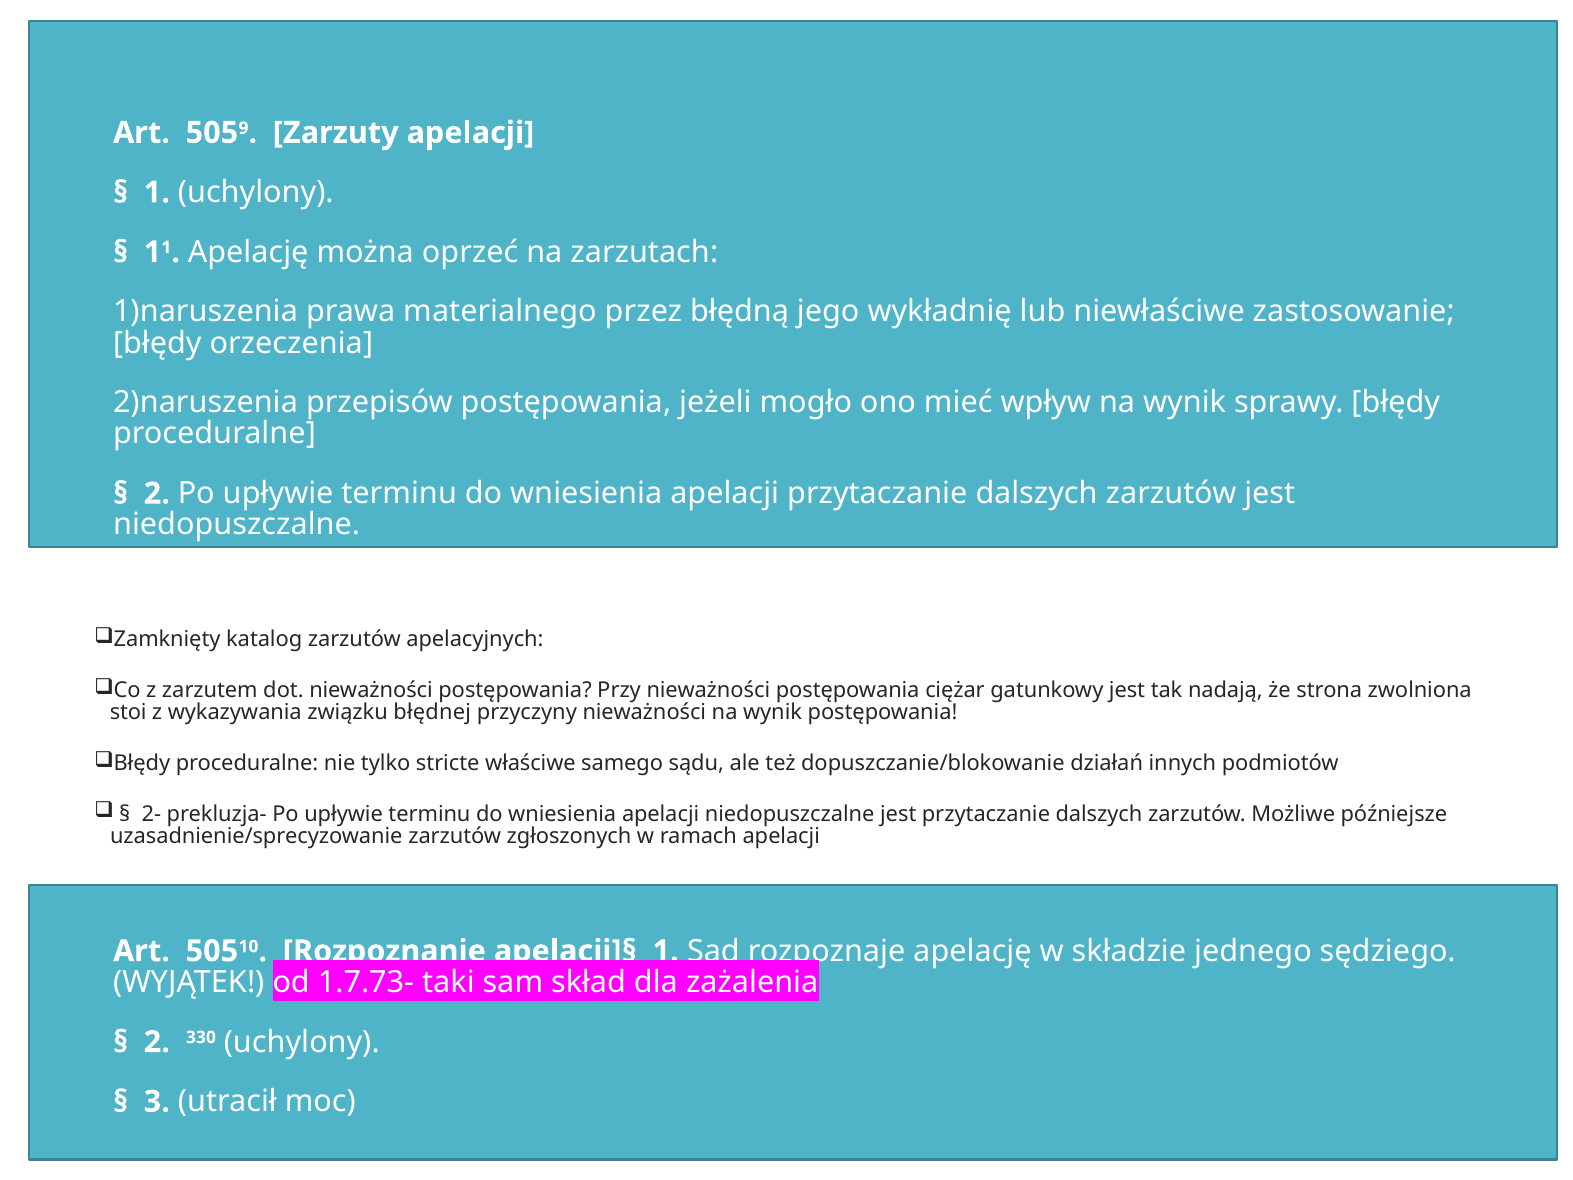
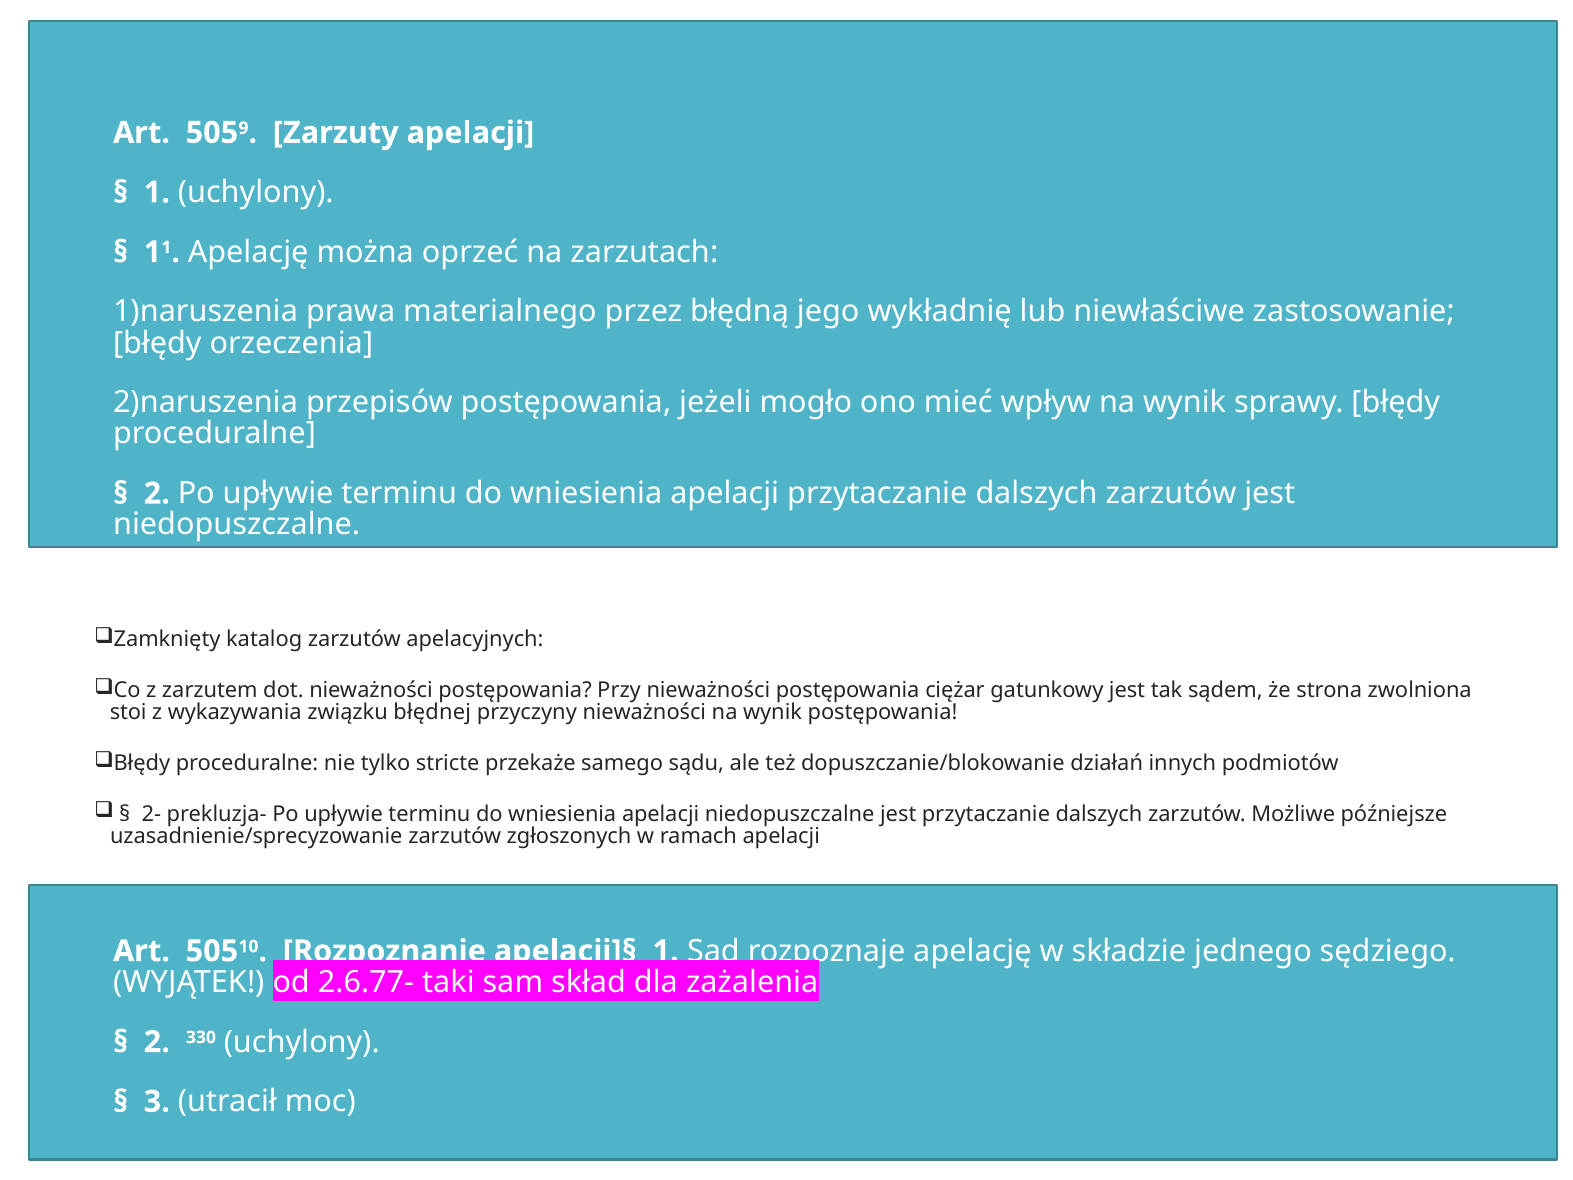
nadają: nadają -> sądem
właściwe: właściwe -> przekaże
1.7.73-: 1.7.73- -> 2.6.77-
